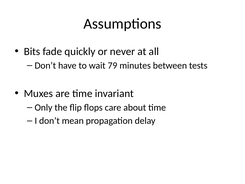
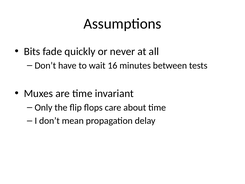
79: 79 -> 16
